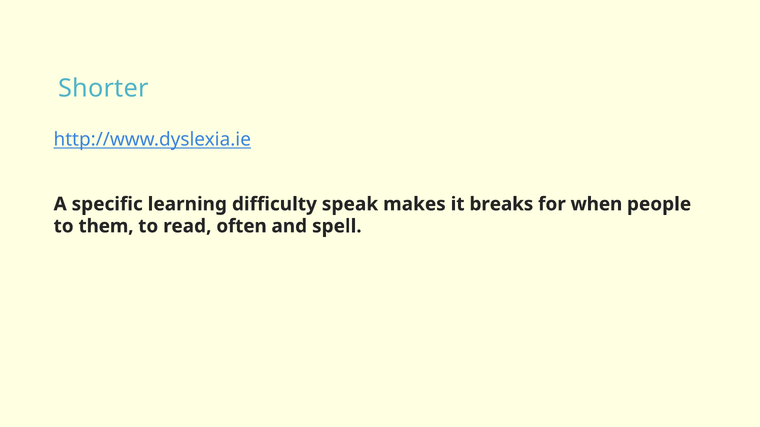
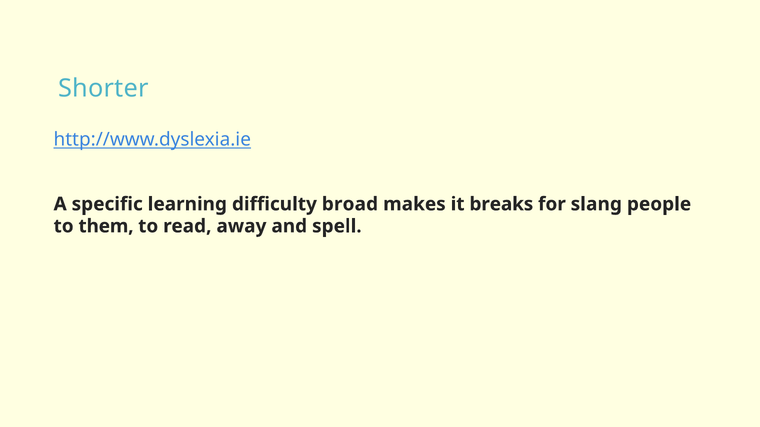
speak: speak -> broad
when: when -> slang
often: often -> away
